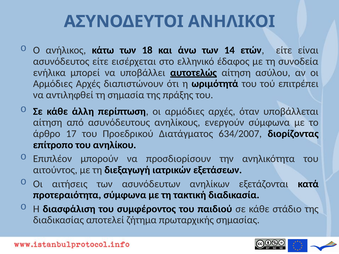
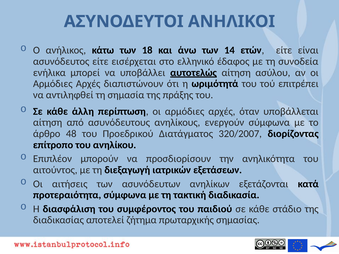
17: 17 -> 48
634/2007: 634/2007 -> 320/2007
